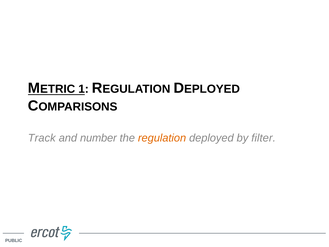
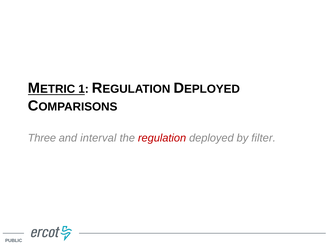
Track: Track -> Three
number: number -> interval
regulation colour: orange -> red
